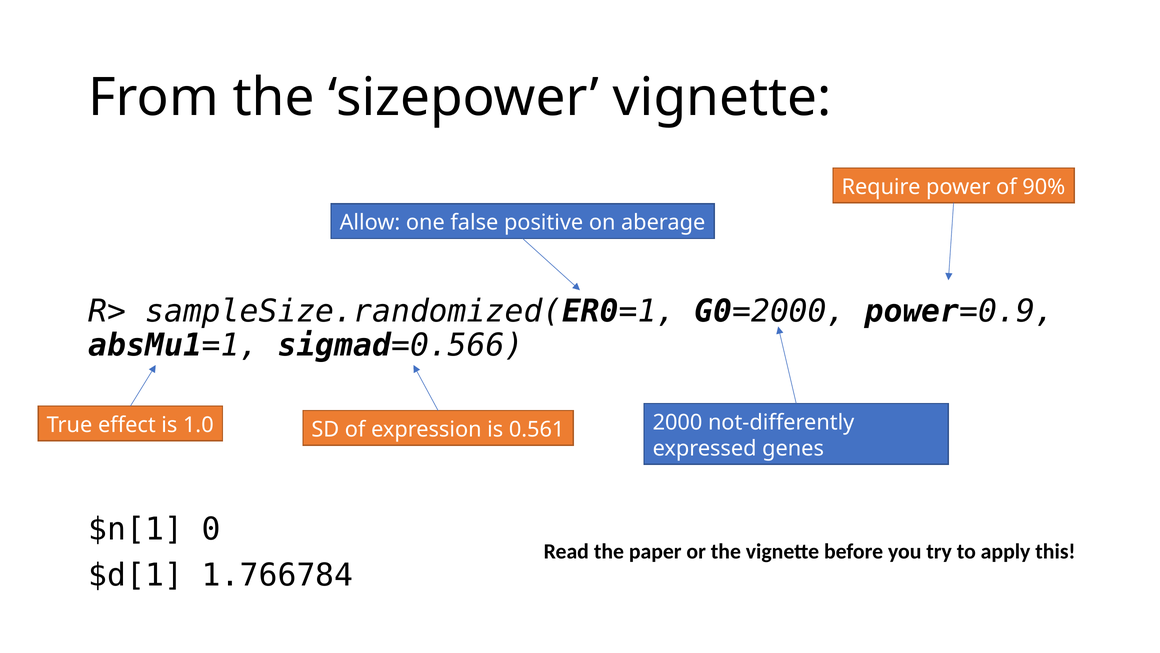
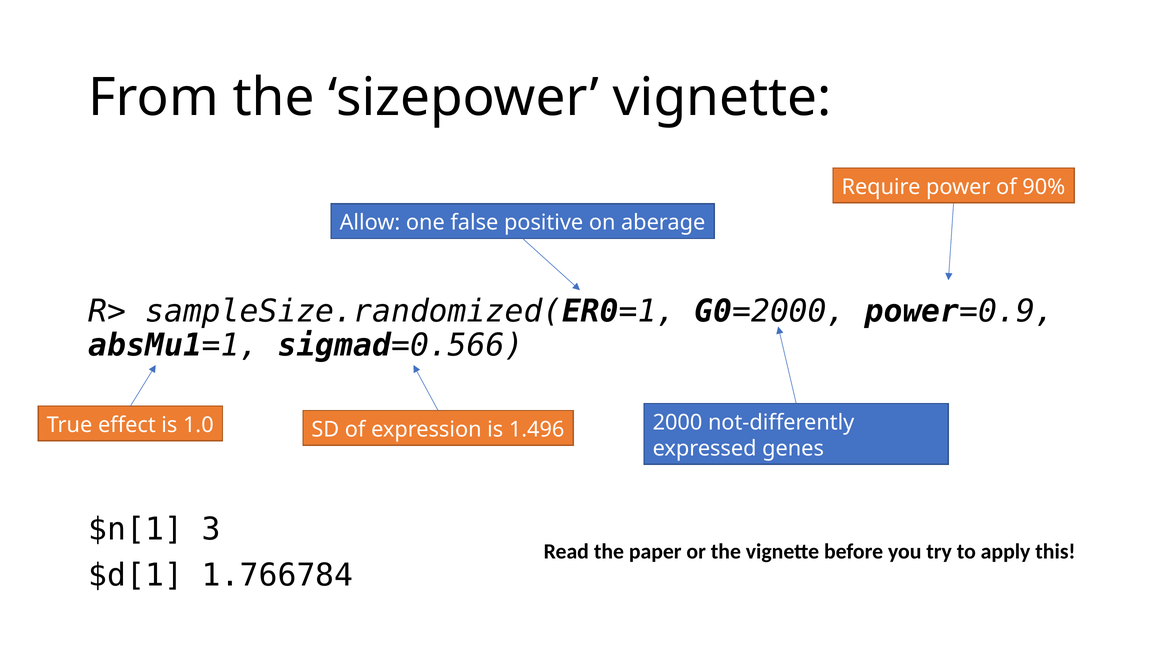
0.561: 0.561 -> 1.496
0: 0 -> 3
